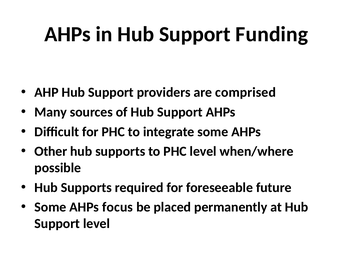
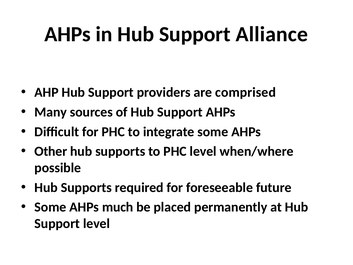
Funding: Funding -> Alliance
focus: focus -> much
